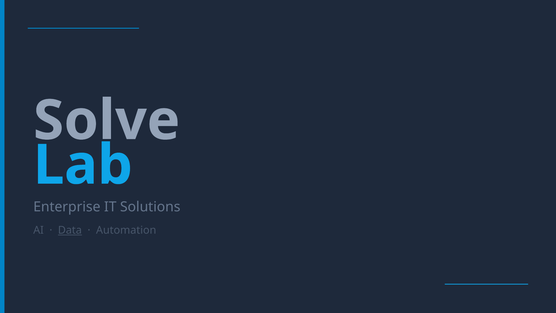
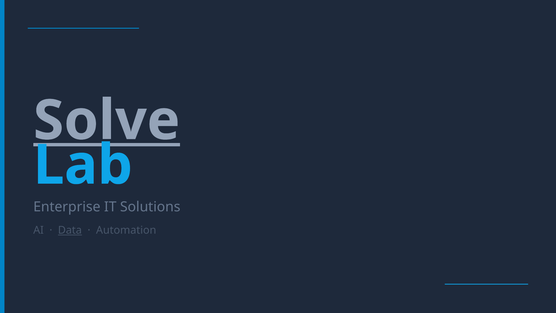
Solve underline: none -> present
